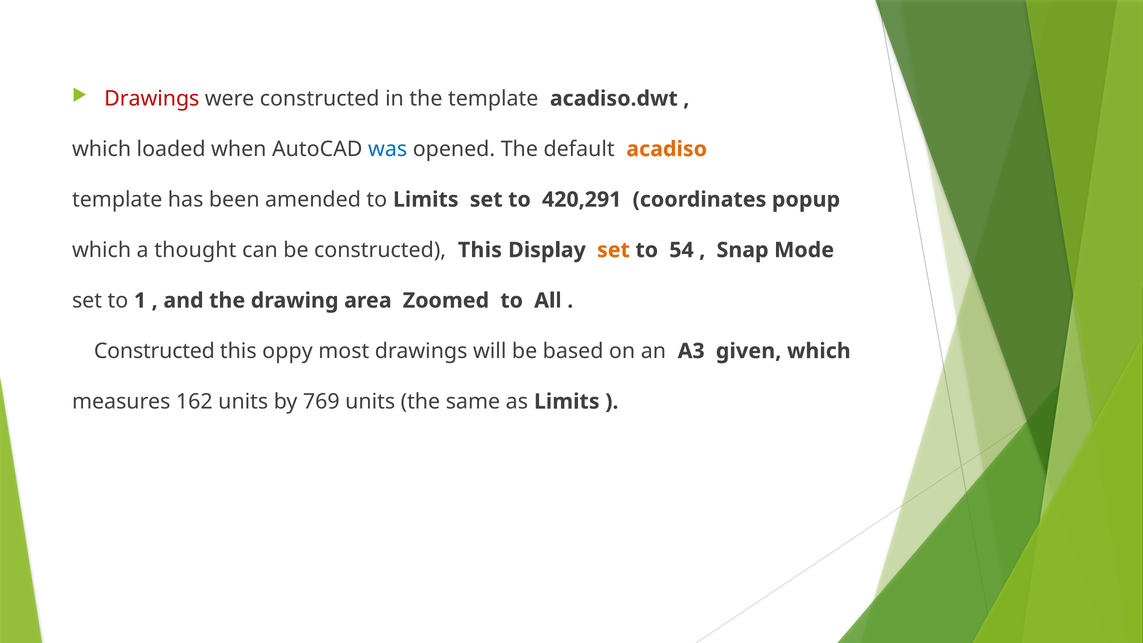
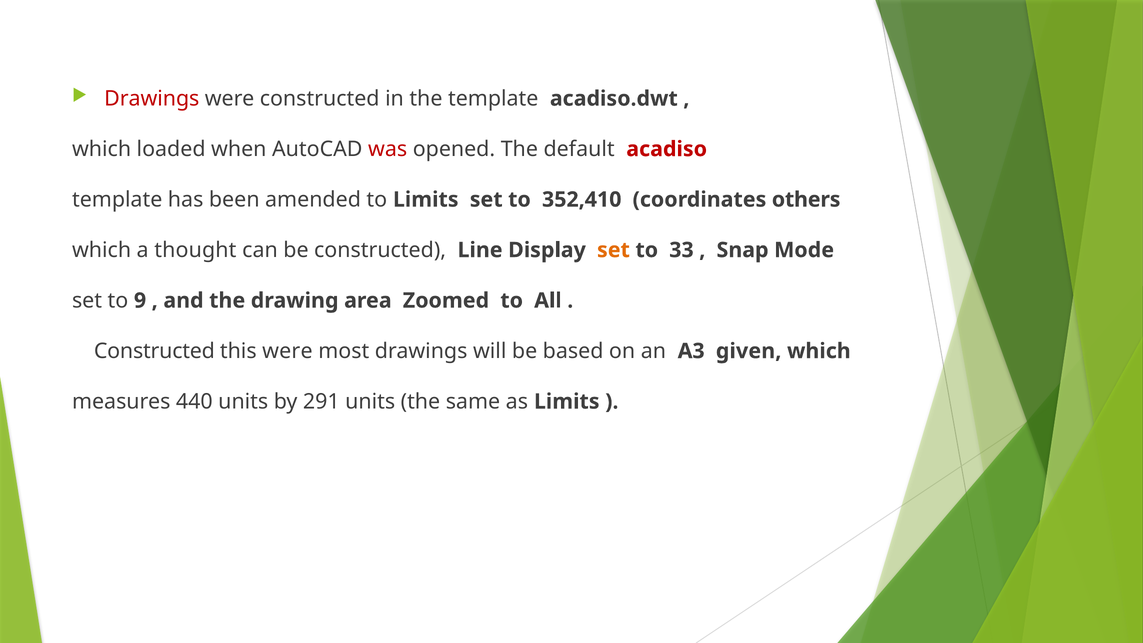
was colour: blue -> red
acadiso colour: orange -> red
420,291: 420,291 -> 352,410
popup: popup -> others
be constructed This: This -> Line
54: 54 -> 33
1: 1 -> 9
this oppy: oppy -> were
162: 162 -> 440
769: 769 -> 291
